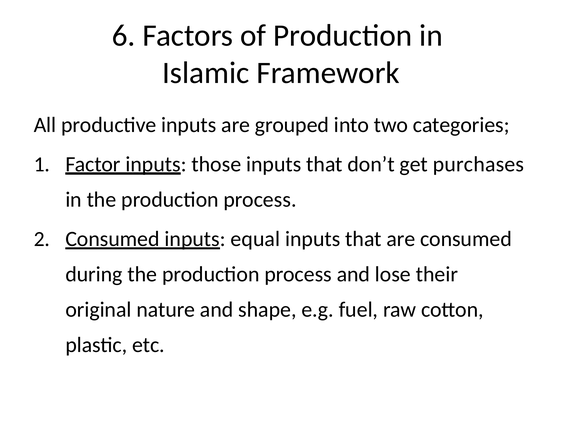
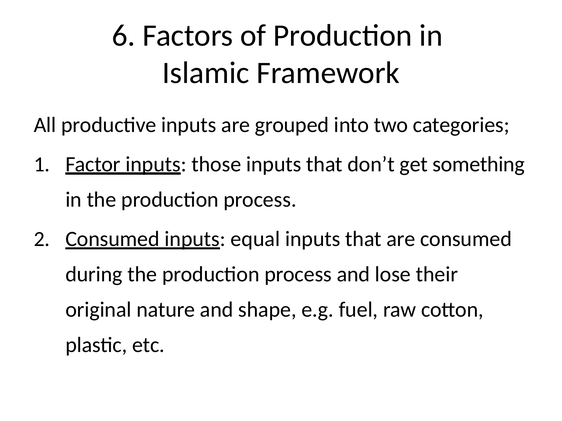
purchases: purchases -> something
